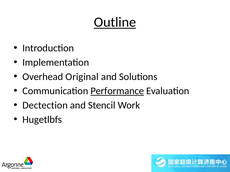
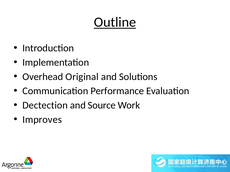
Performance underline: present -> none
Stencil: Stencil -> Source
Hugetlbfs: Hugetlbfs -> Improves
